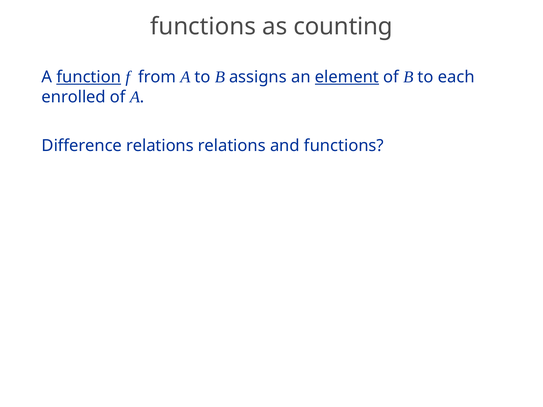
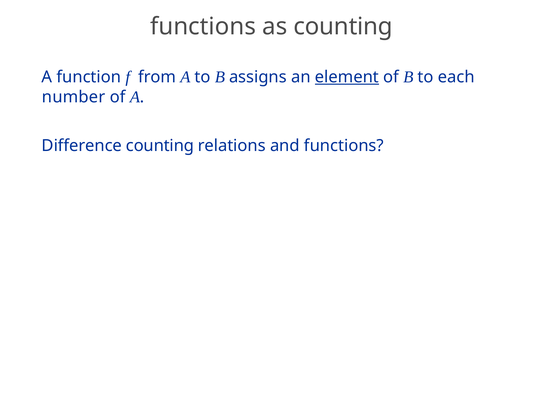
function underline: present -> none
enrolled: enrolled -> number
Difference relations: relations -> counting
